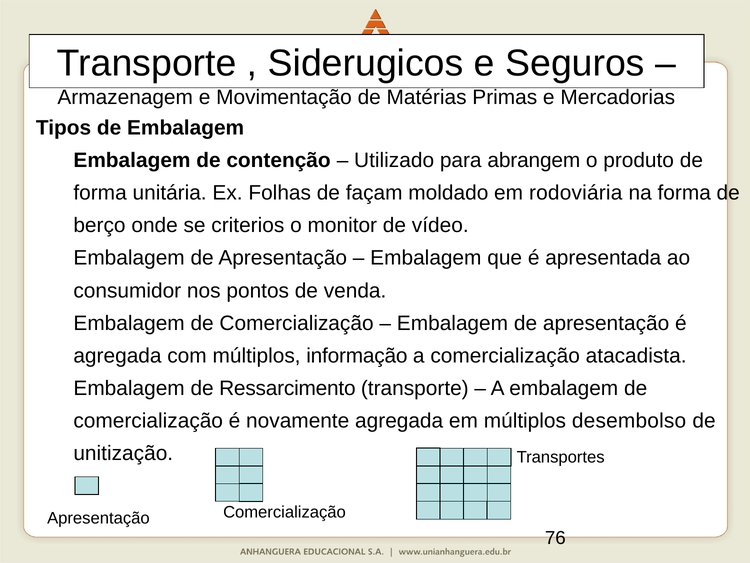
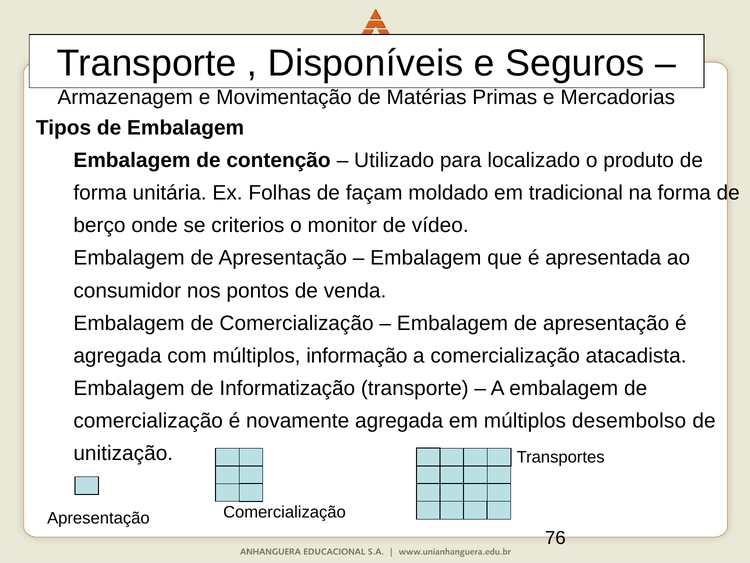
Siderugicos: Siderugicos -> Disponíveis
abrangem: abrangem -> localizado
rodoviária: rodoviária -> tradicional
Ressarcimento: Ressarcimento -> Informatização
